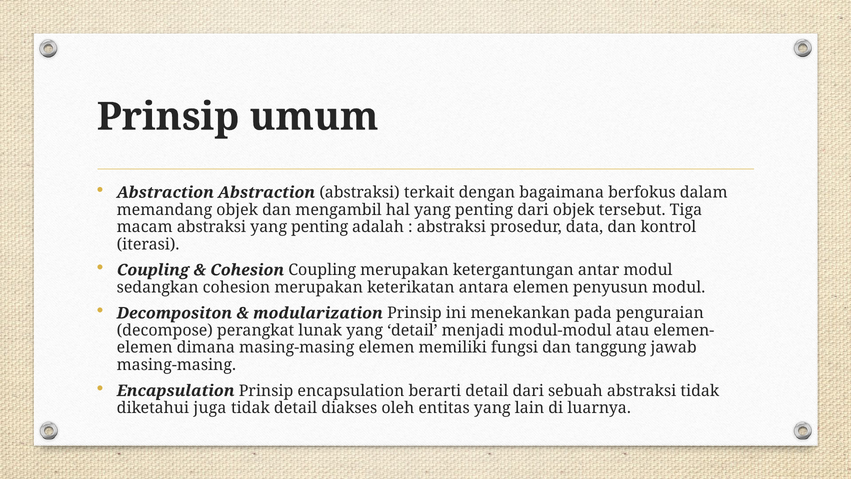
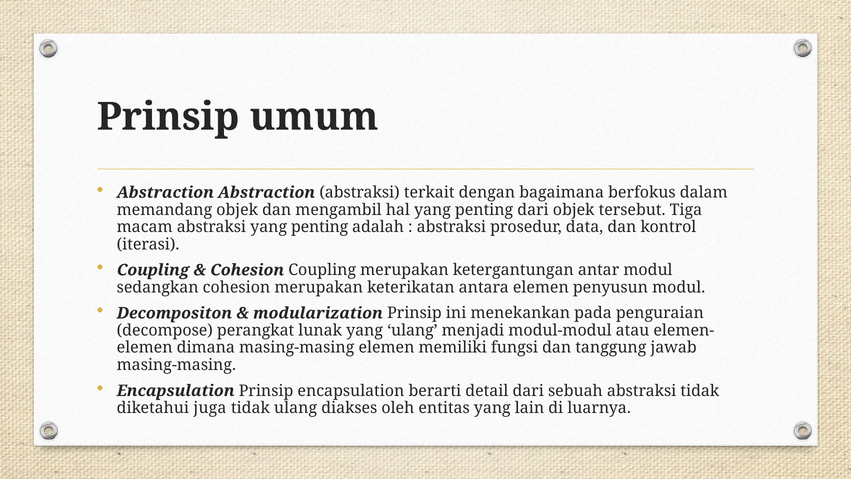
yang detail: detail -> ulang
tidak detail: detail -> ulang
